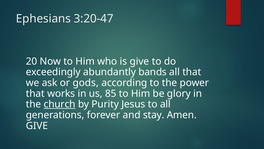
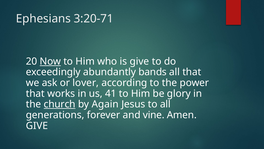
3:20-47: 3:20-47 -> 3:20-71
Now underline: none -> present
gods: gods -> lover
85: 85 -> 41
Purity: Purity -> Again
stay: stay -> vine
